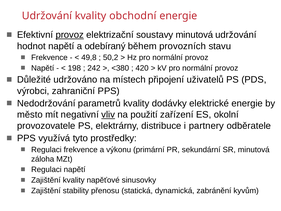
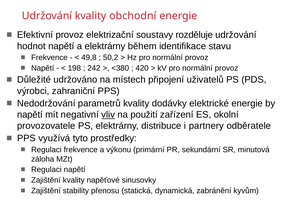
provoz at (70, 35) underline: present -> none
soustavy minutová: minutová -> rozděluje
a odebíraný: odebíraný -> elektrárny
provozních: provozních -> identifikace
město at (30, 114): město -> napětí
